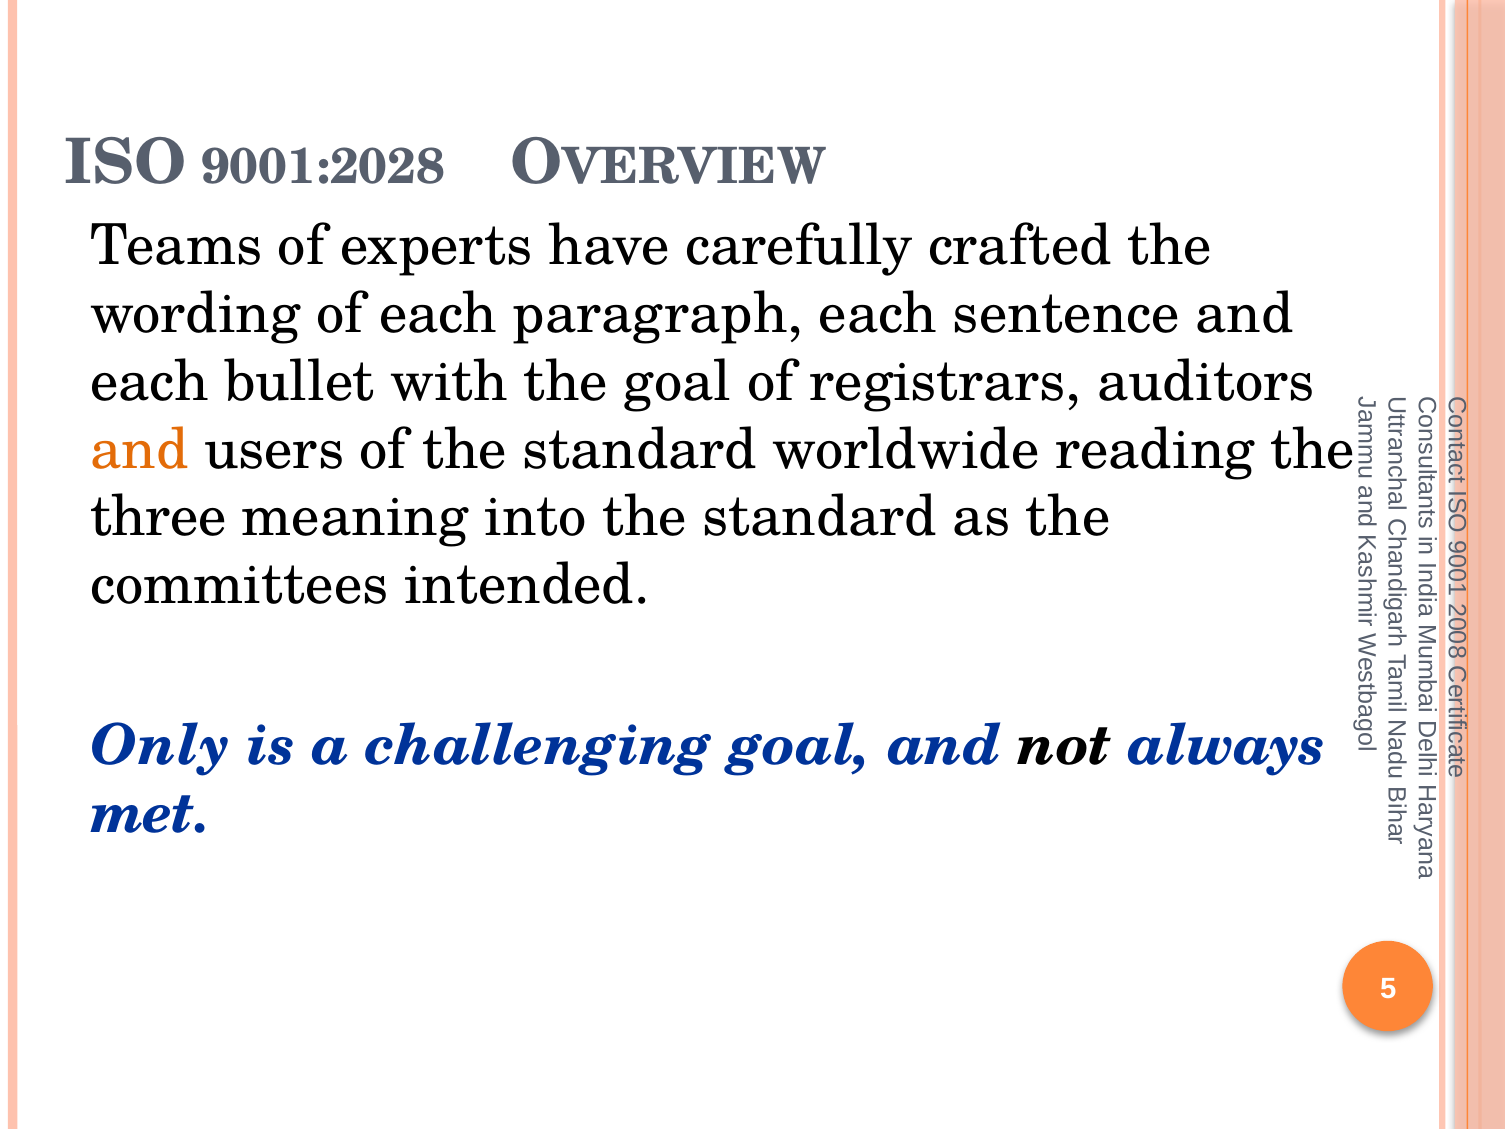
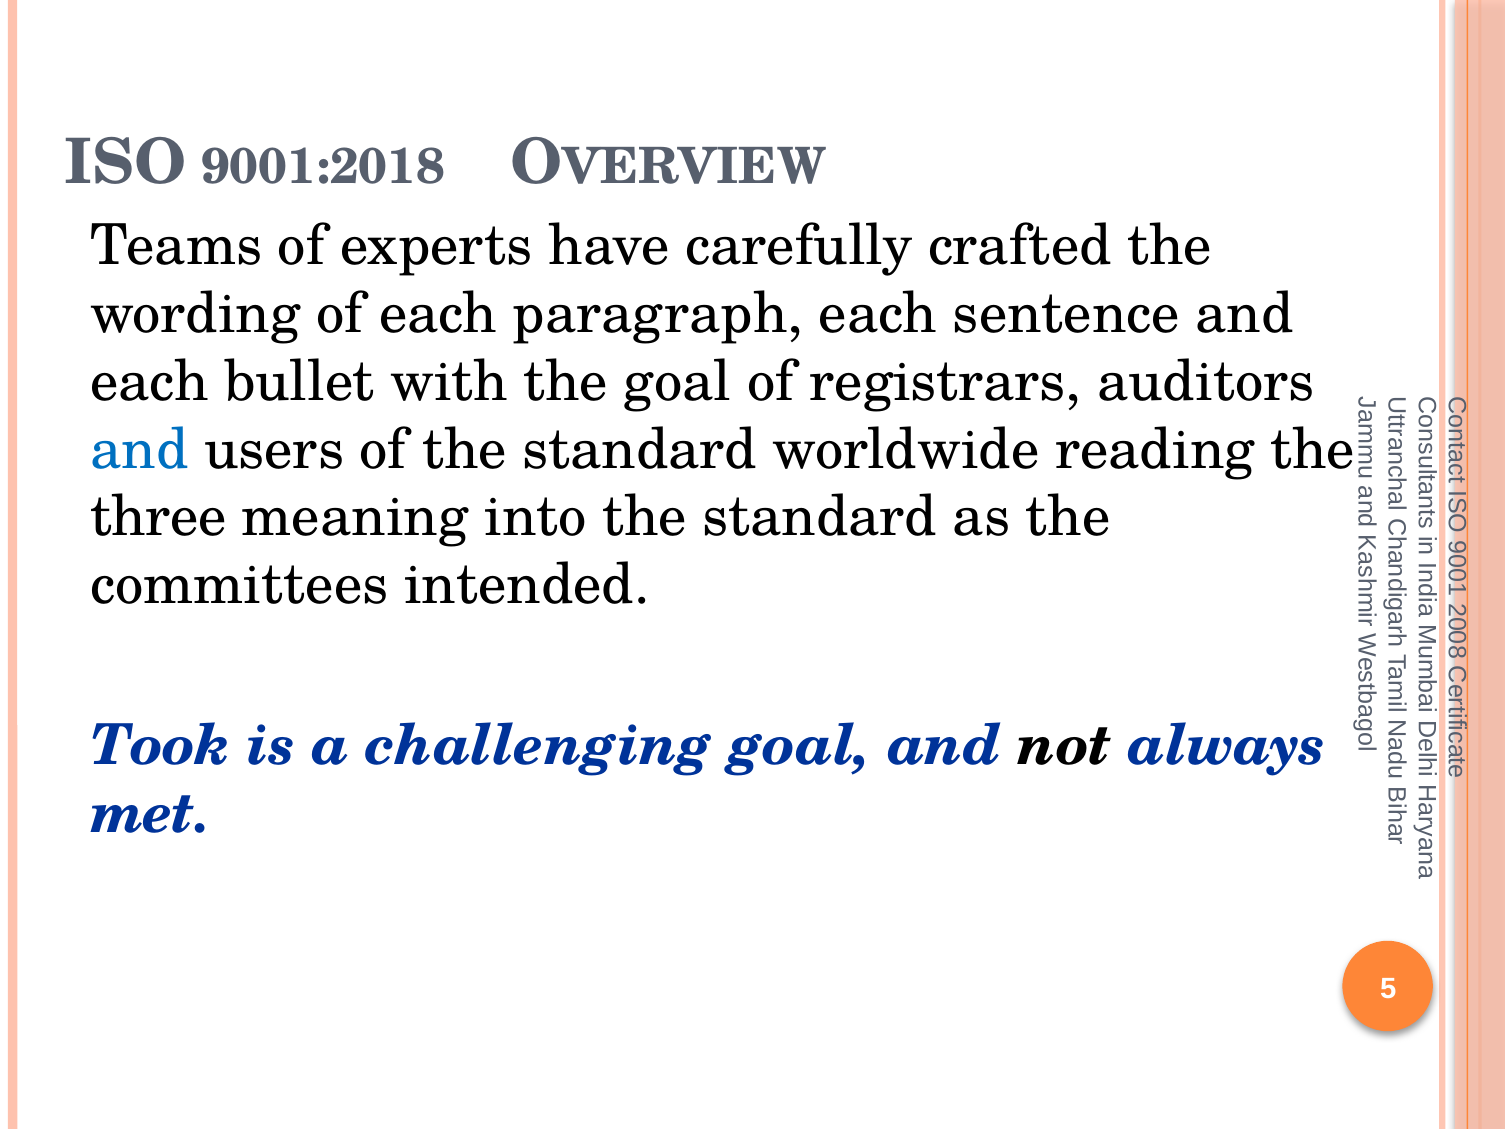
9001:2028: 9001:2028 -> 9001:2018
and at (139, 449) colour: orange -> blue
Only: Only -> Took
